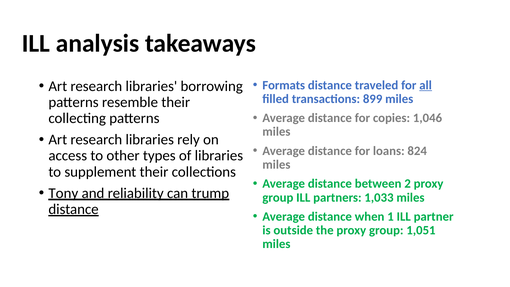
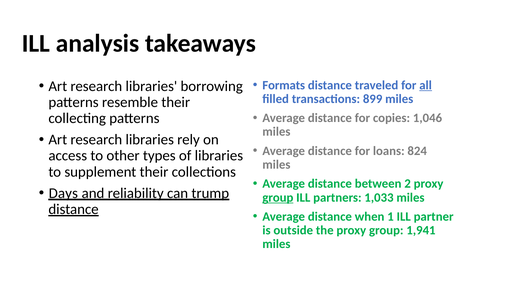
Tony: Tony -> Days
group at (278, 197) underline: none -> present
1,051: 1,051 -> 1,941
